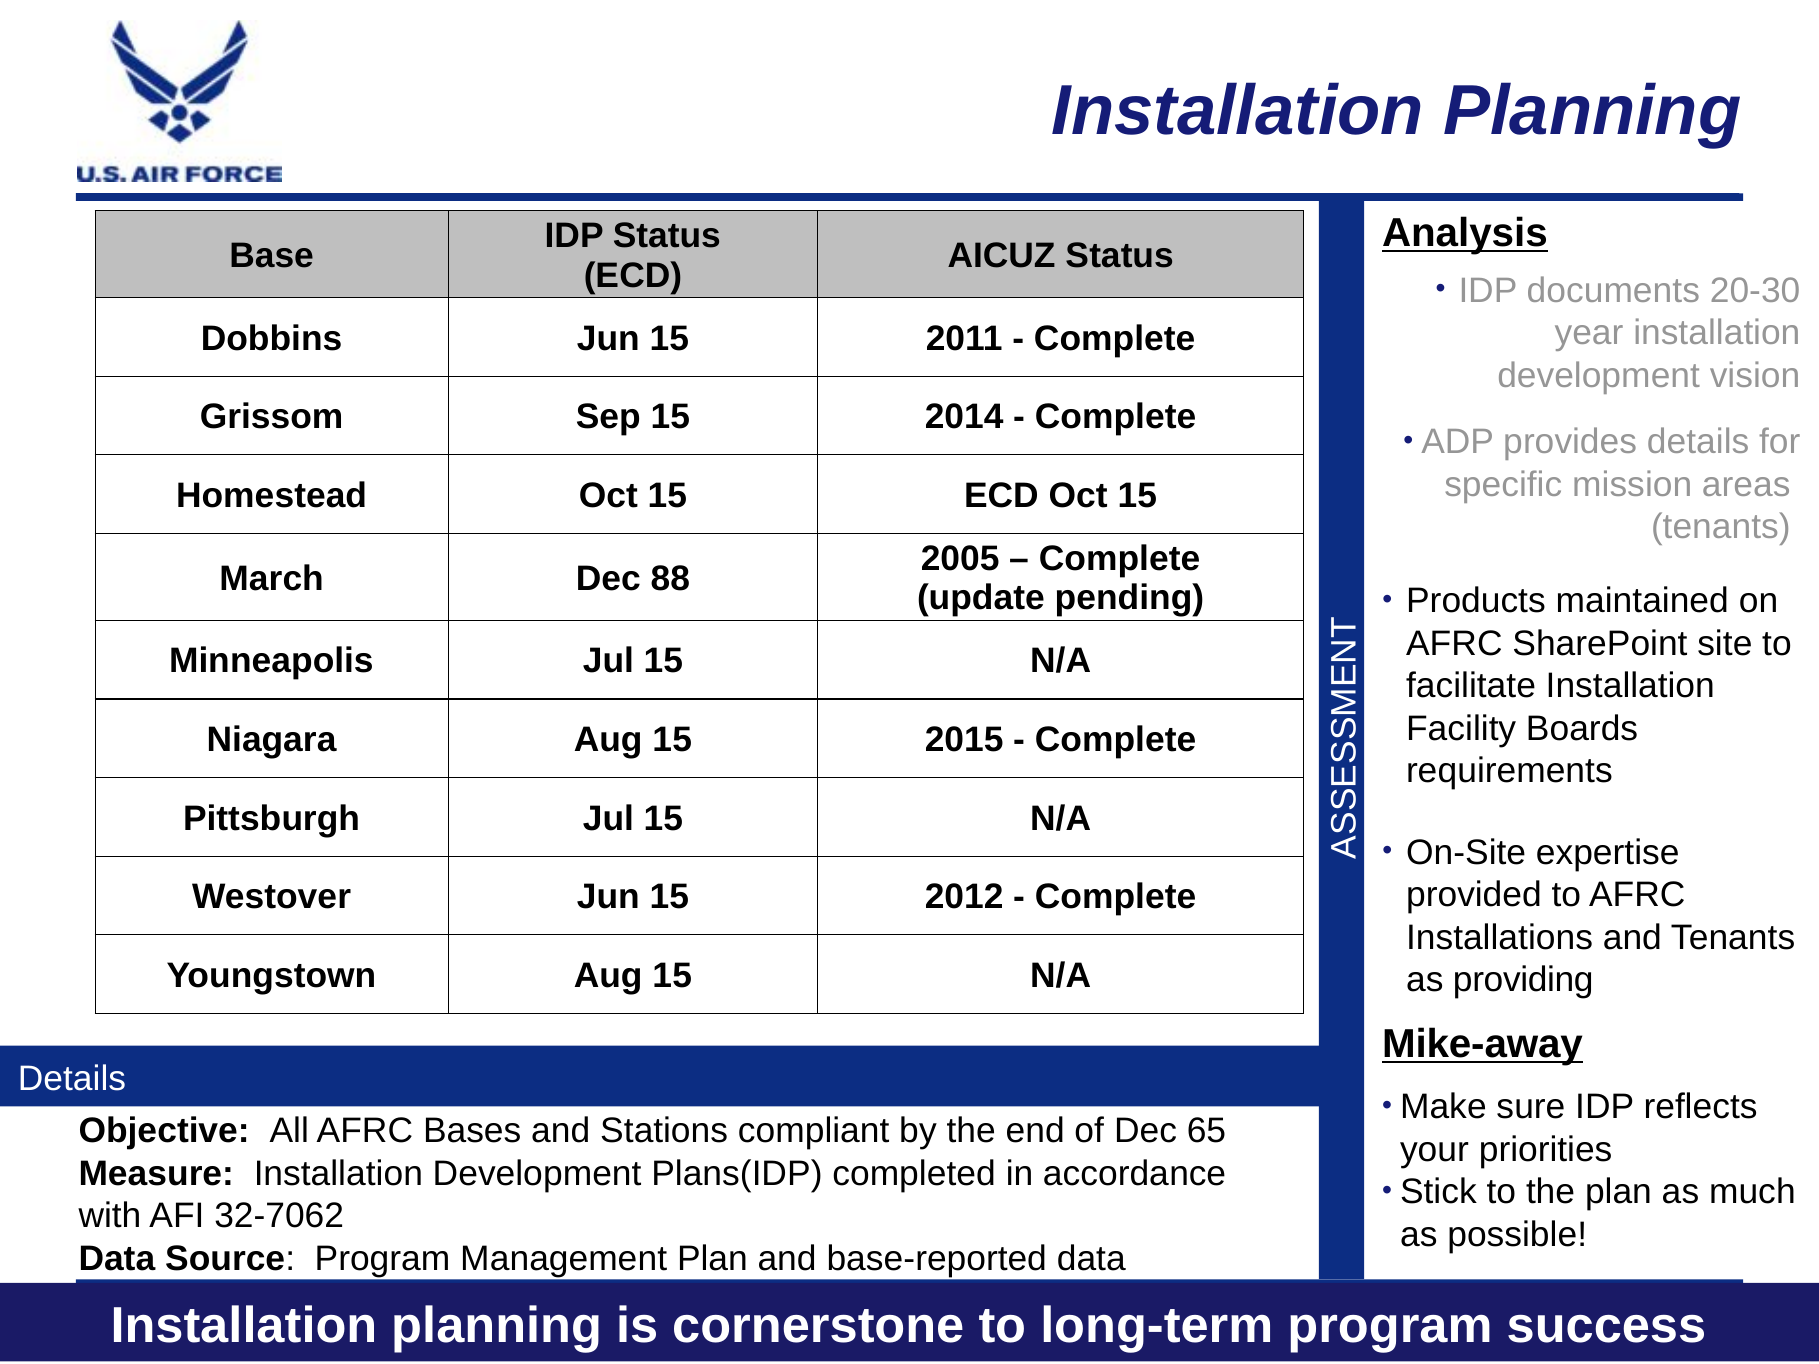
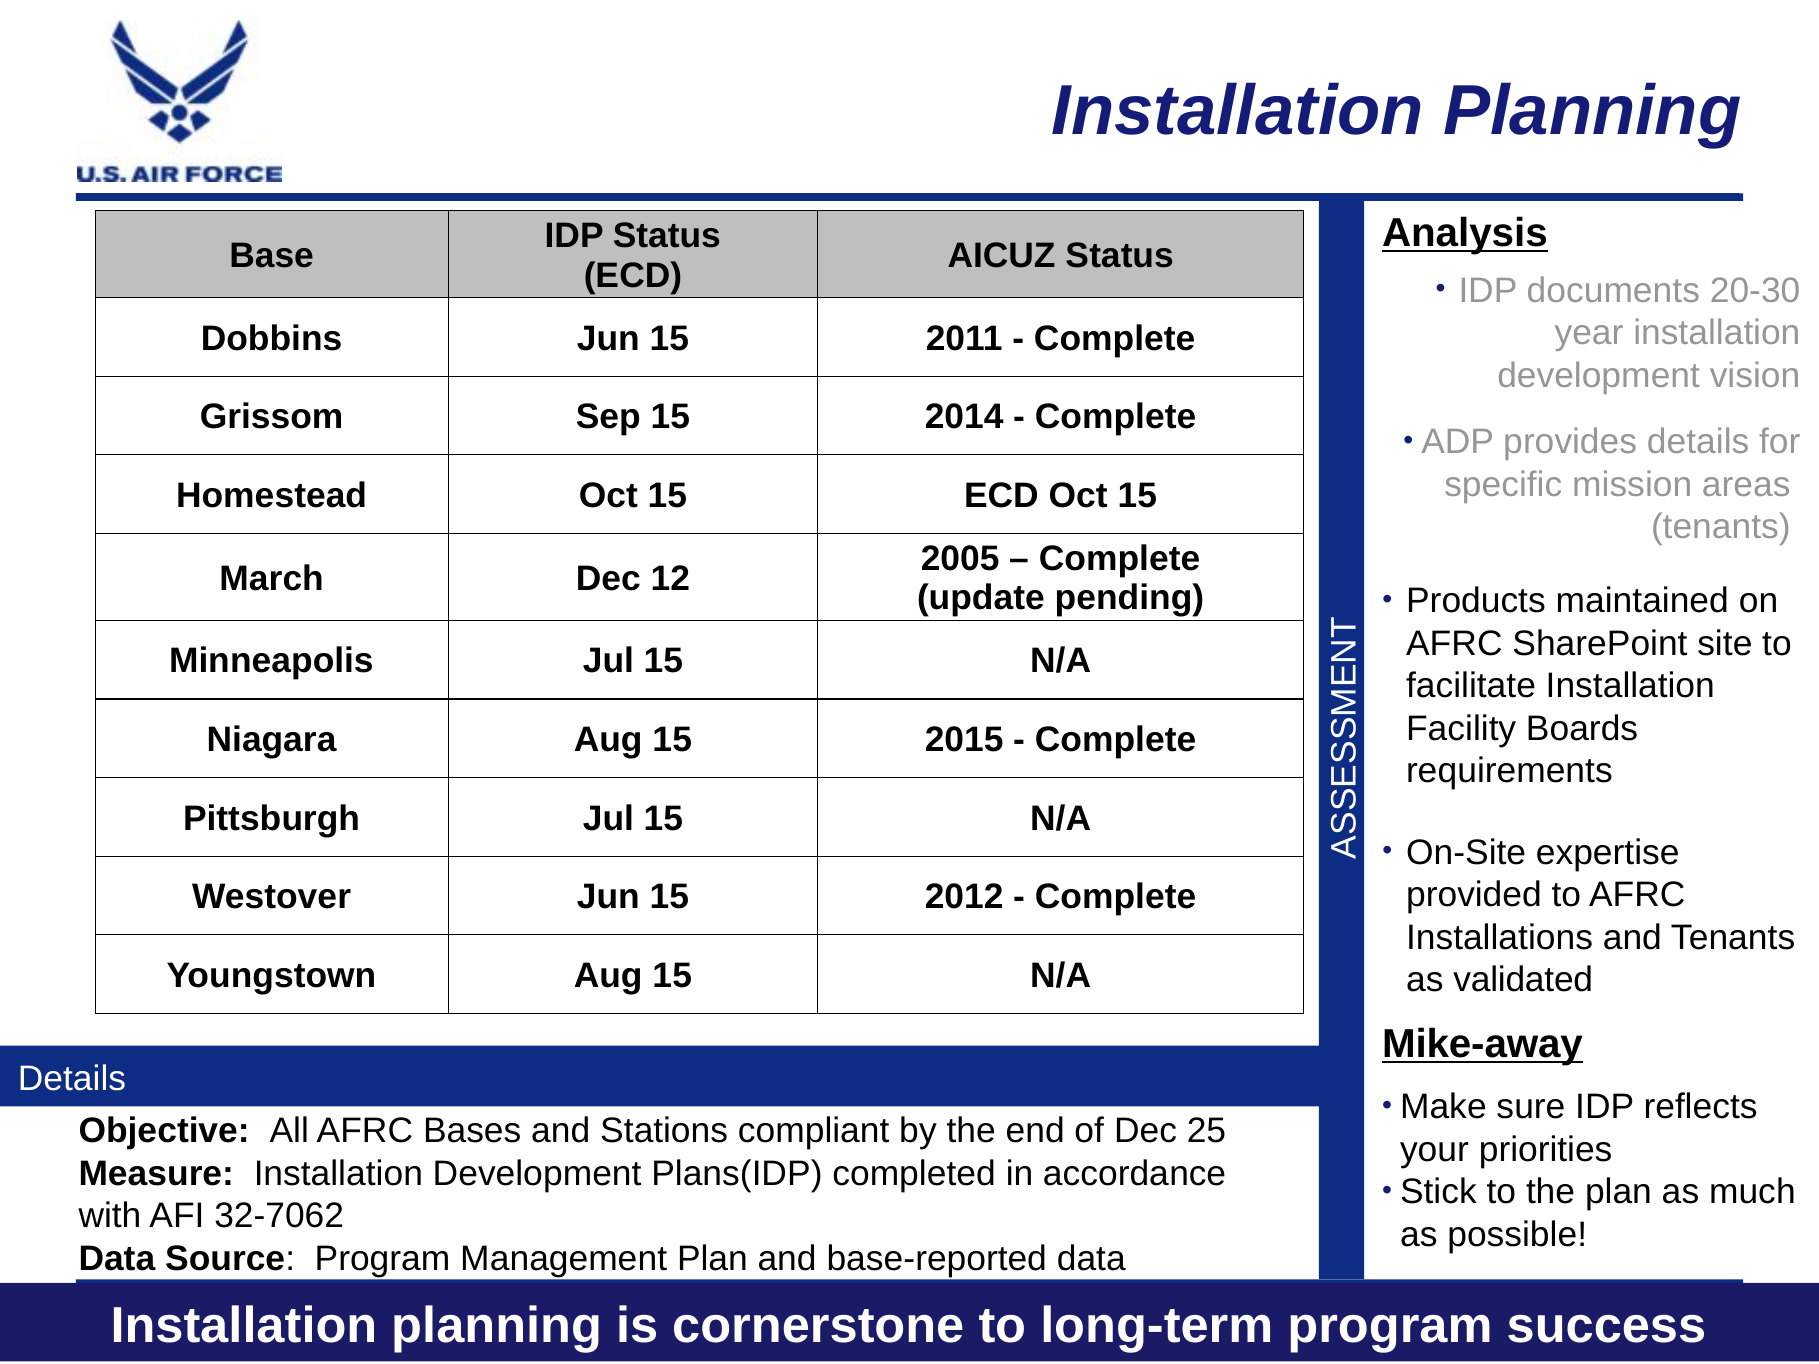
88: 88 -> 12
providing: providing -> validated
65: 65 -> 25
